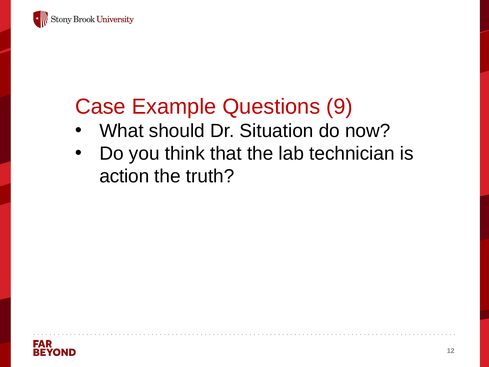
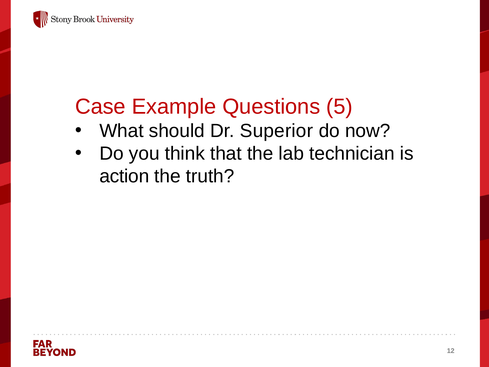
9: 9 -> 5
Situation: Situation -> Superior
